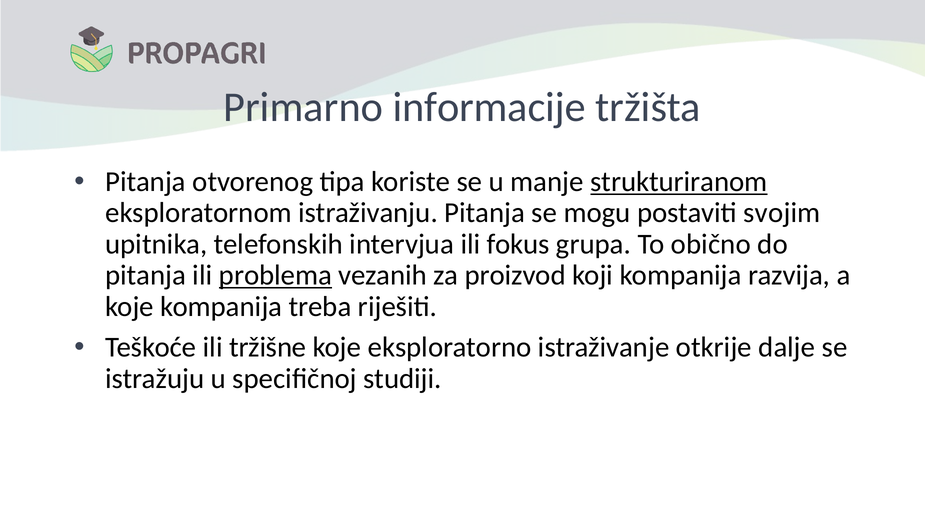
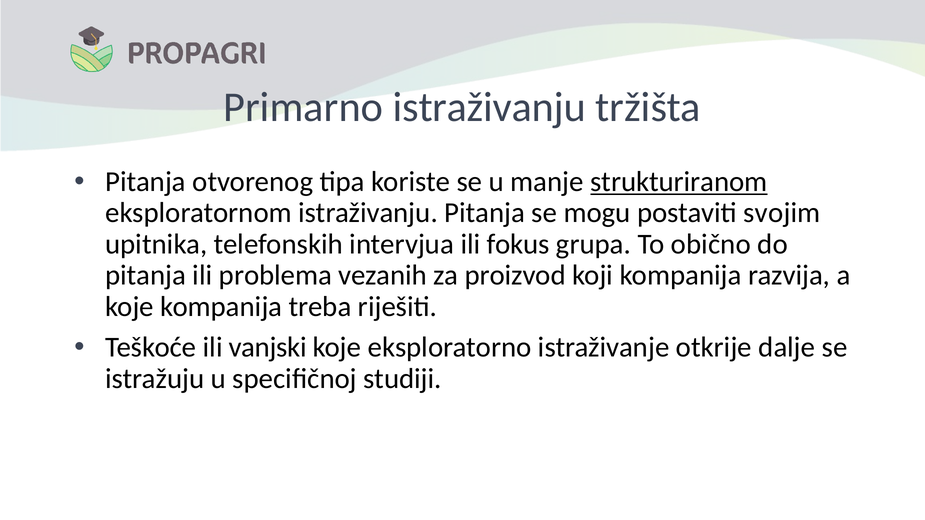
Primarno informacije: informacije -> istraživanju
problema underline: present -> none
tržišne: tržišne -> vanjski
